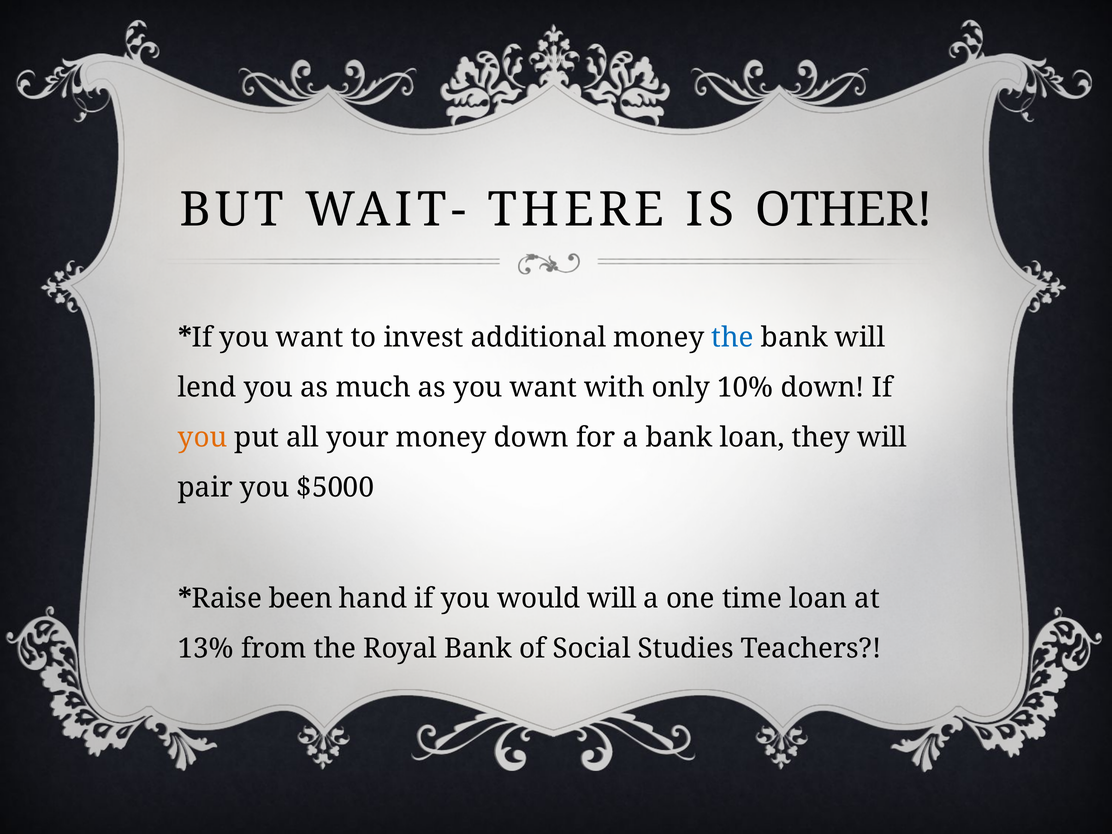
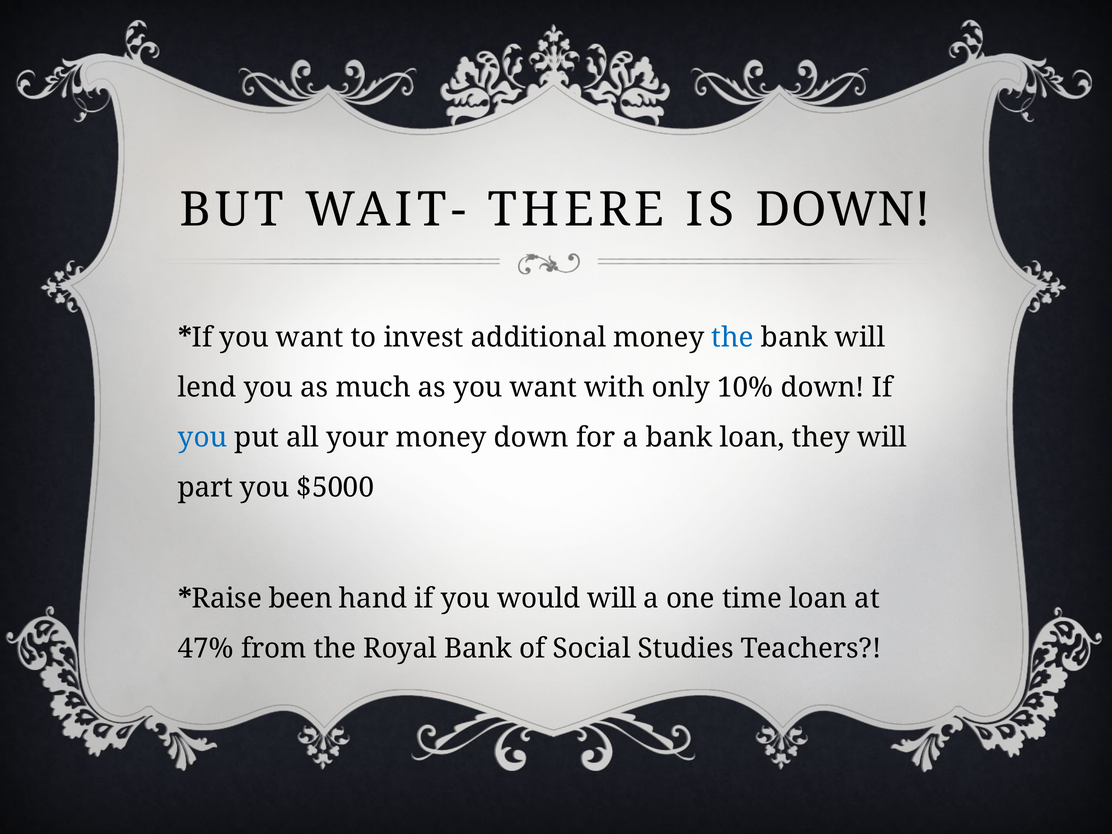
IS OTHER: OTHER -> DOWN
you at (203, 437) colour: orange -> blue
pair: pair -> part
13%: 13% -> 47%
